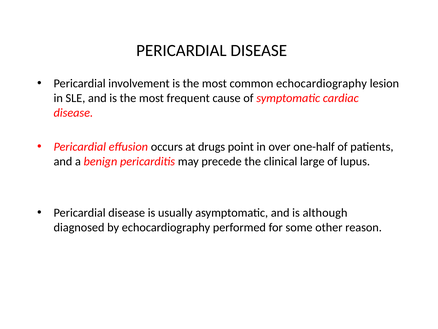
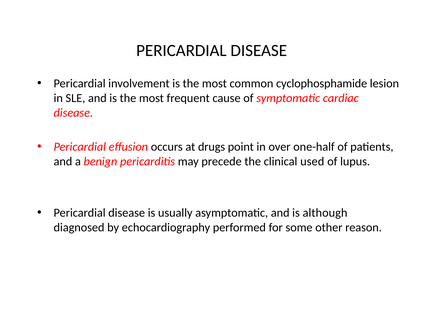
common echocardiography: echocardiography -> cyclophosphamide
large: large -> used
